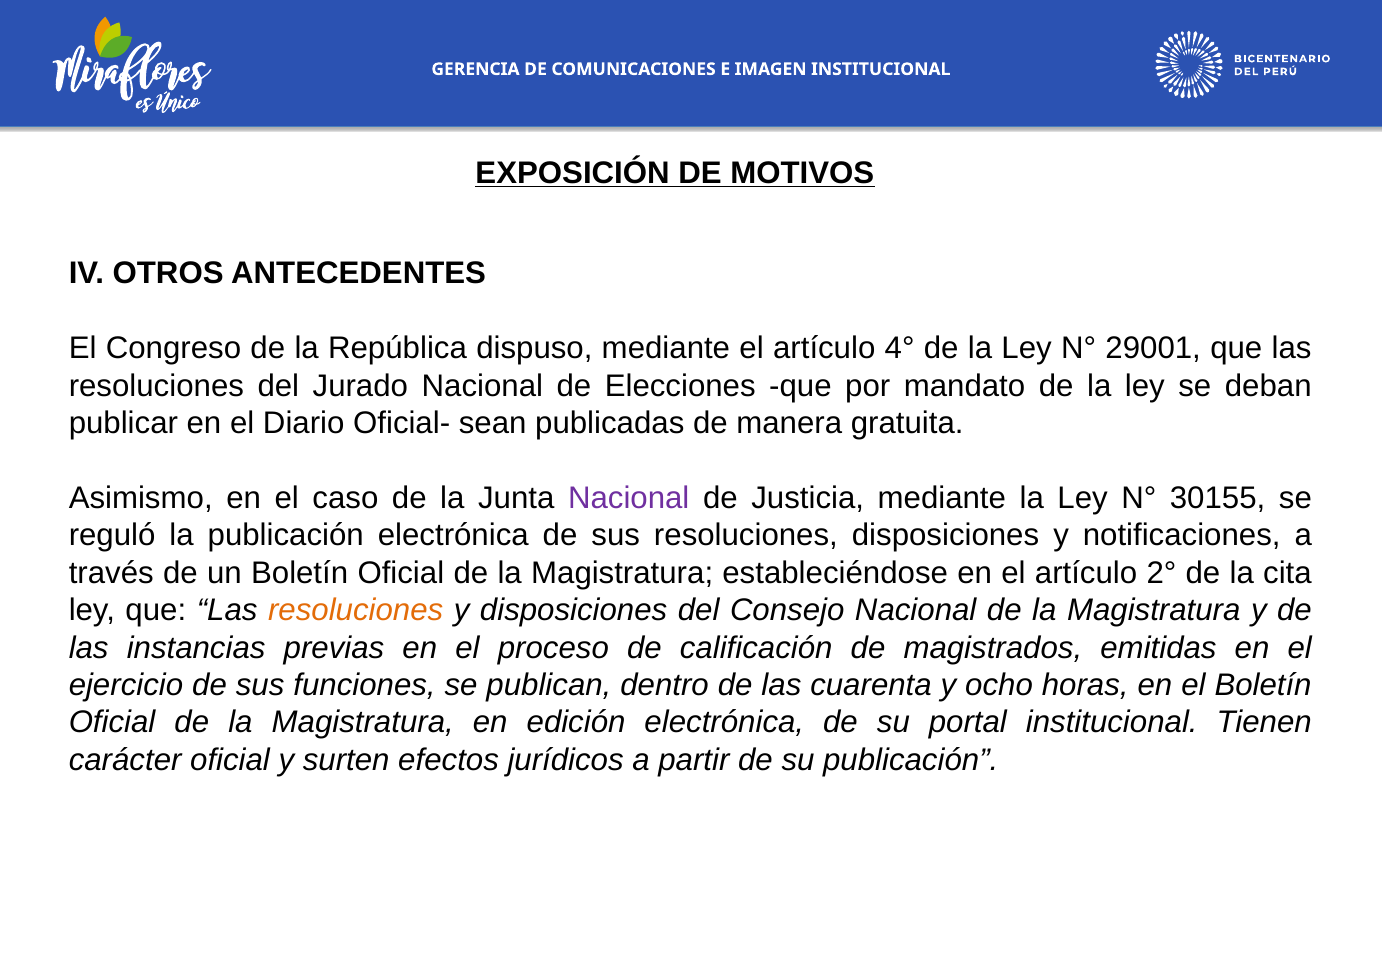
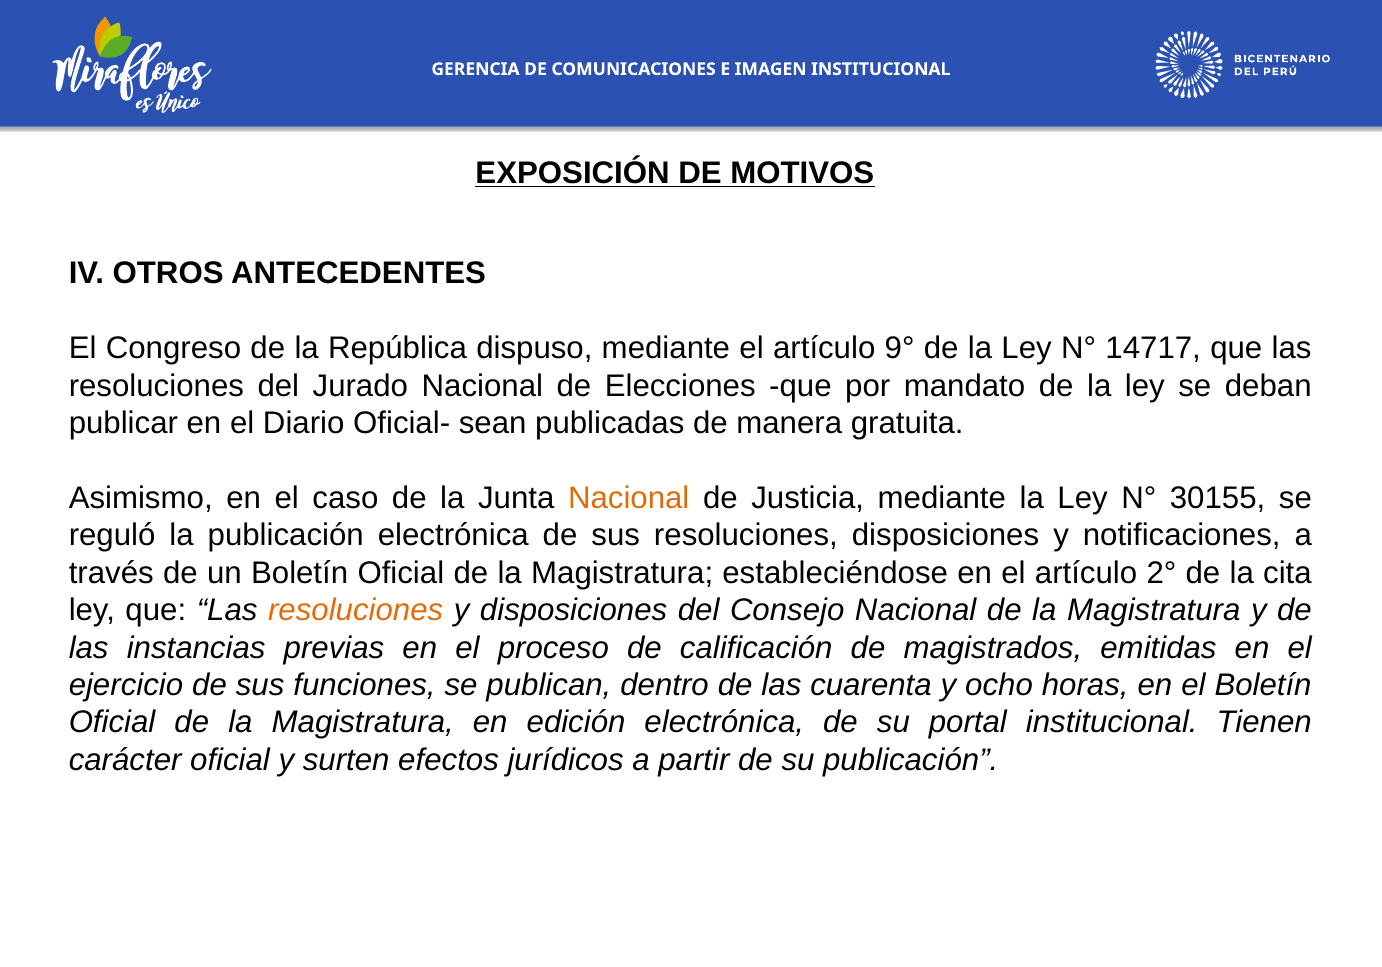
4°: 4° -> 9°
29001: 29001 -> 14717
Nacional at (629, 498) colour: purple -> orange
